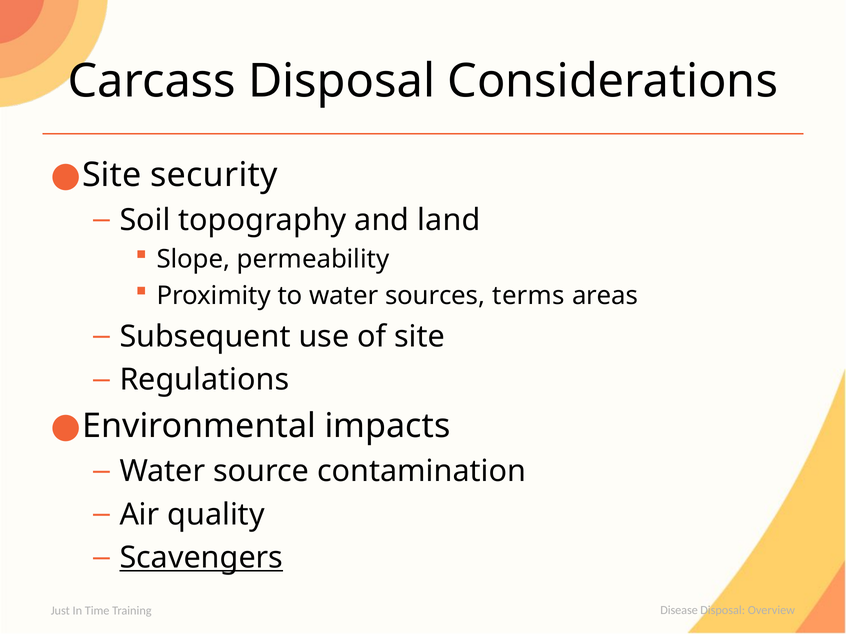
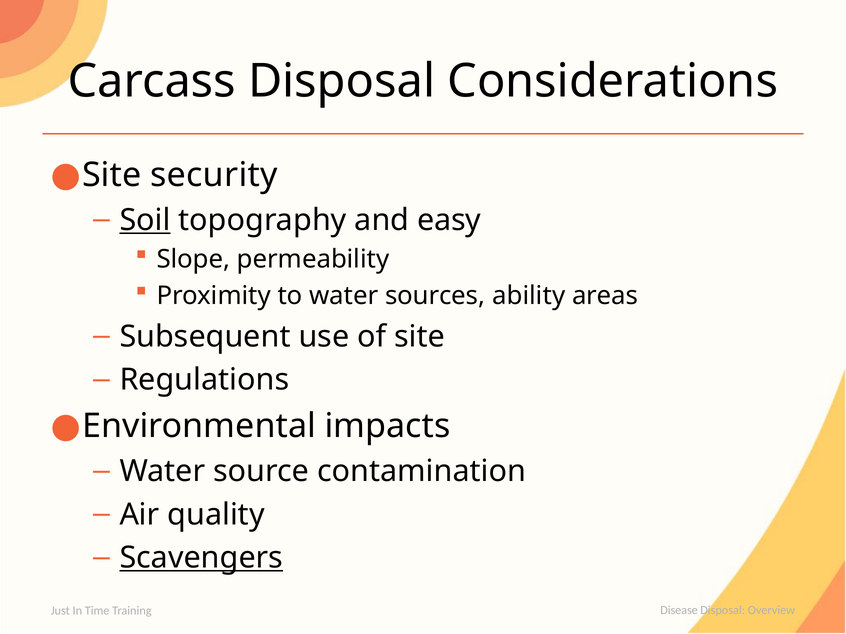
Soil underline: none -> present
land: land -> easy
terms: terms -> ability
